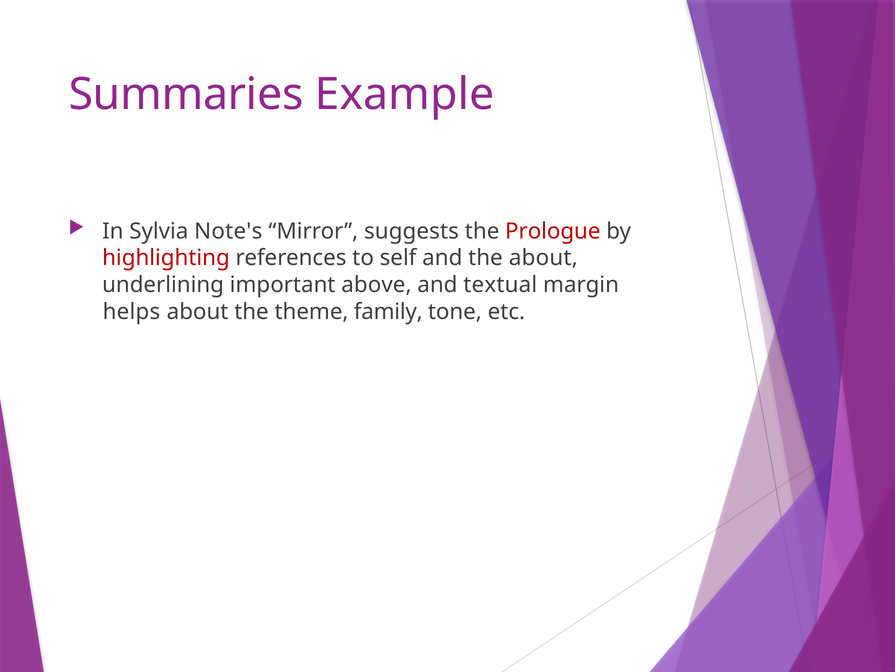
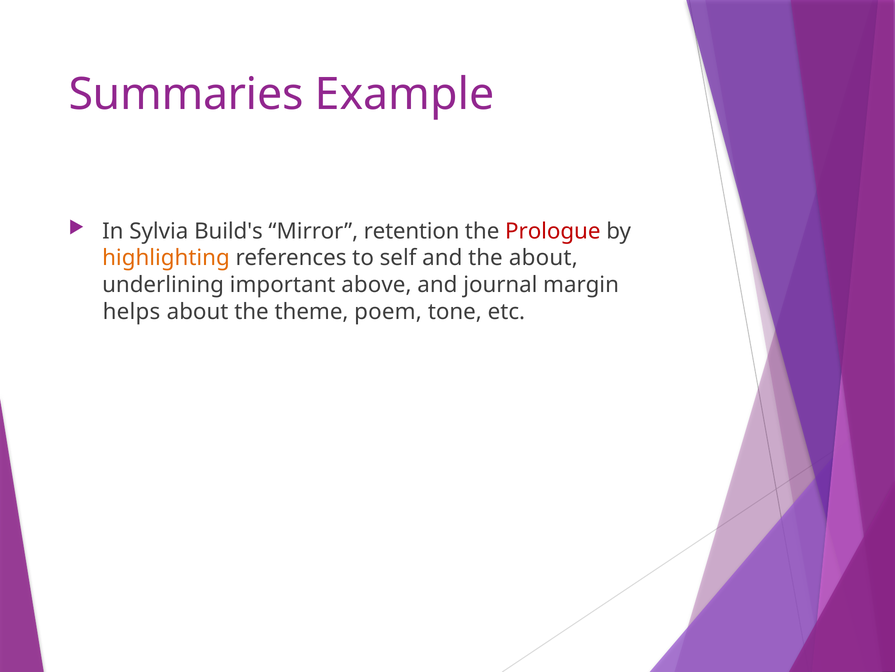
Note's: Note's -> Build's
suggests: suggests -> retention
highlighting colour: red -> orange
textual: textual -> journal
family: family -> poem
